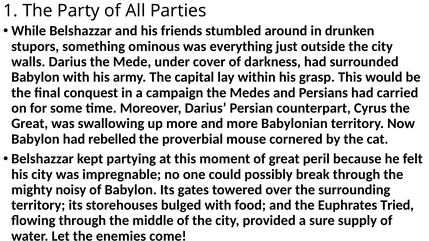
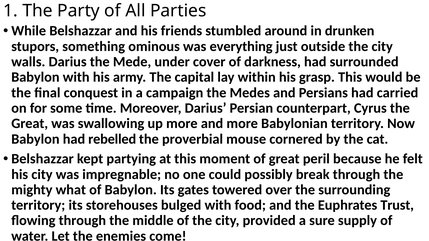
noisy: noisy -> what
Tried: Tried -> Trust
